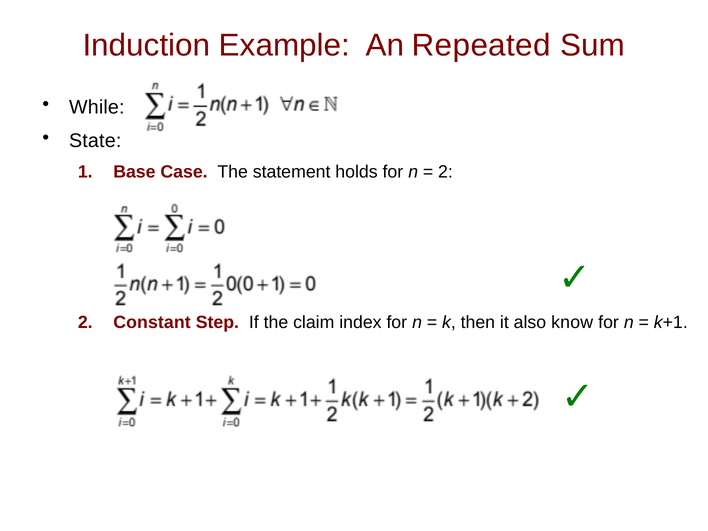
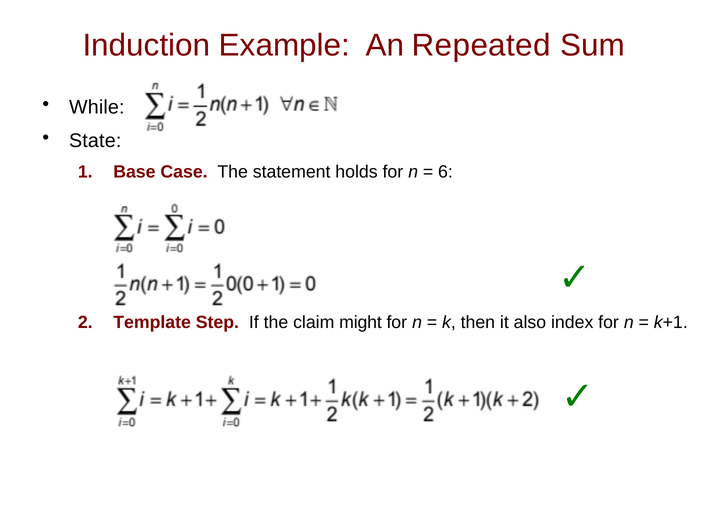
2 at (445, 172): 2 -> 6
Constant: Constant -> Template
index: index -> might
know: know -> index
